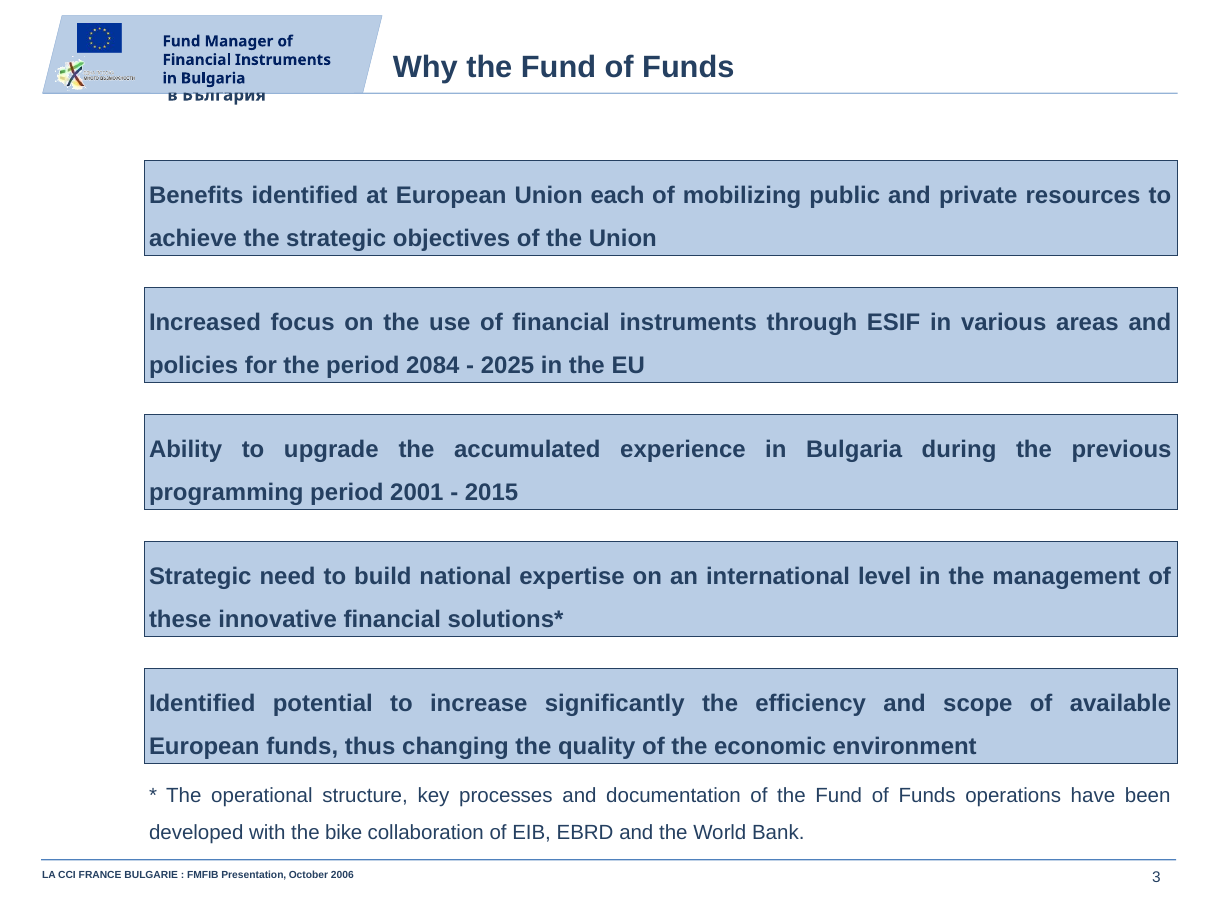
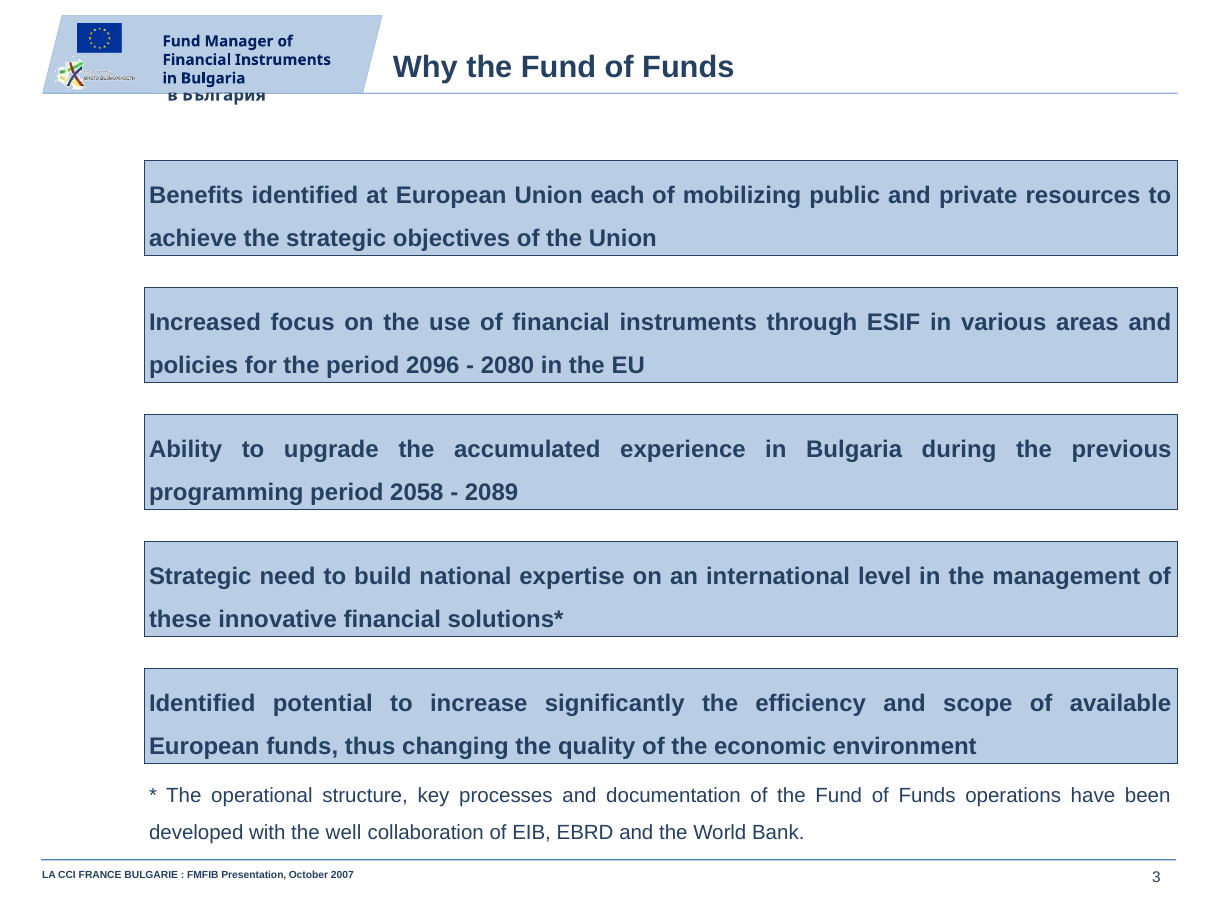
2084: 2084 -> 2096
2025: 2025 -> 2080
2001: 2001 -> 2058
2015: 2015 -> 2089
bike: bike -> well
2006: 2006 -> 2007
